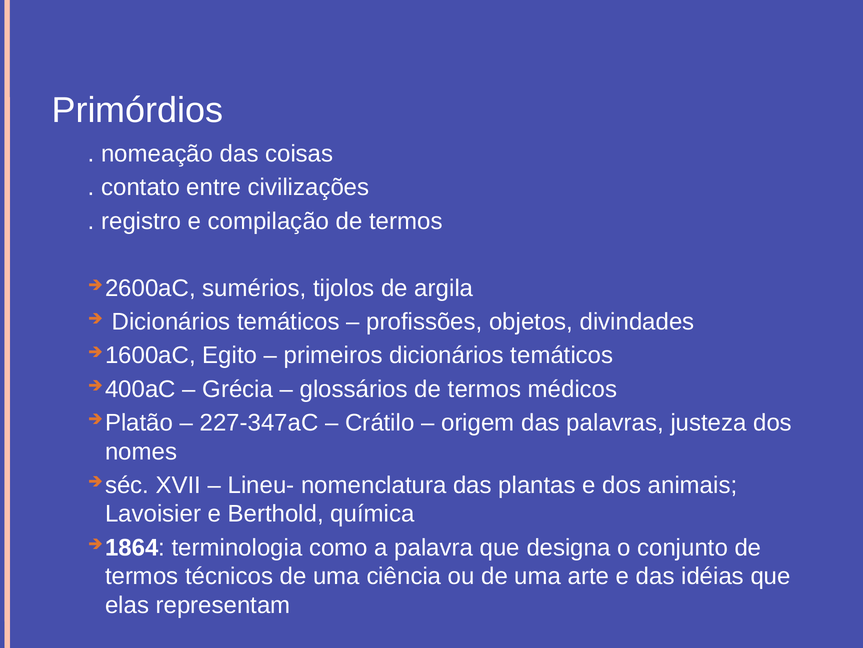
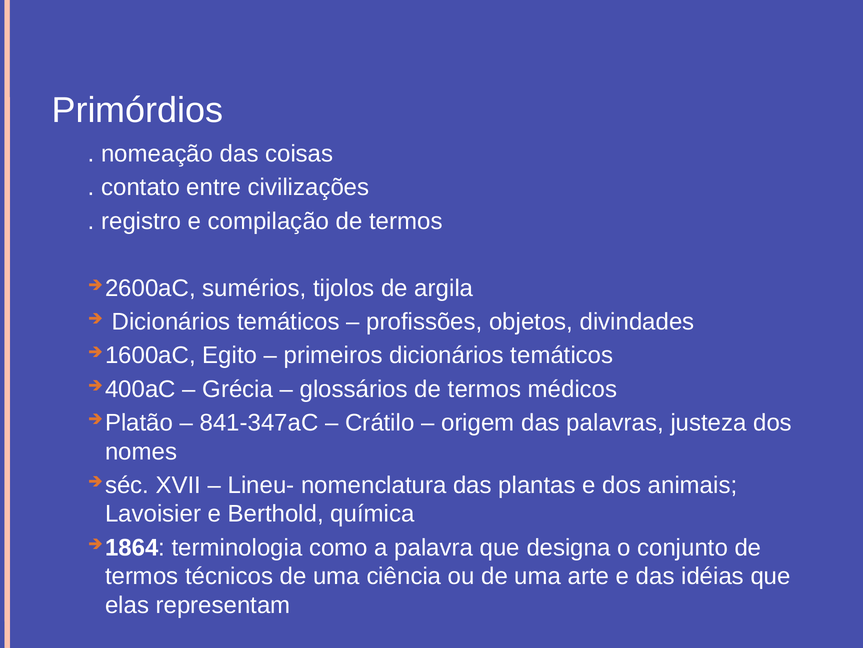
227-347aC: 227-347aC -> 841-347aC
